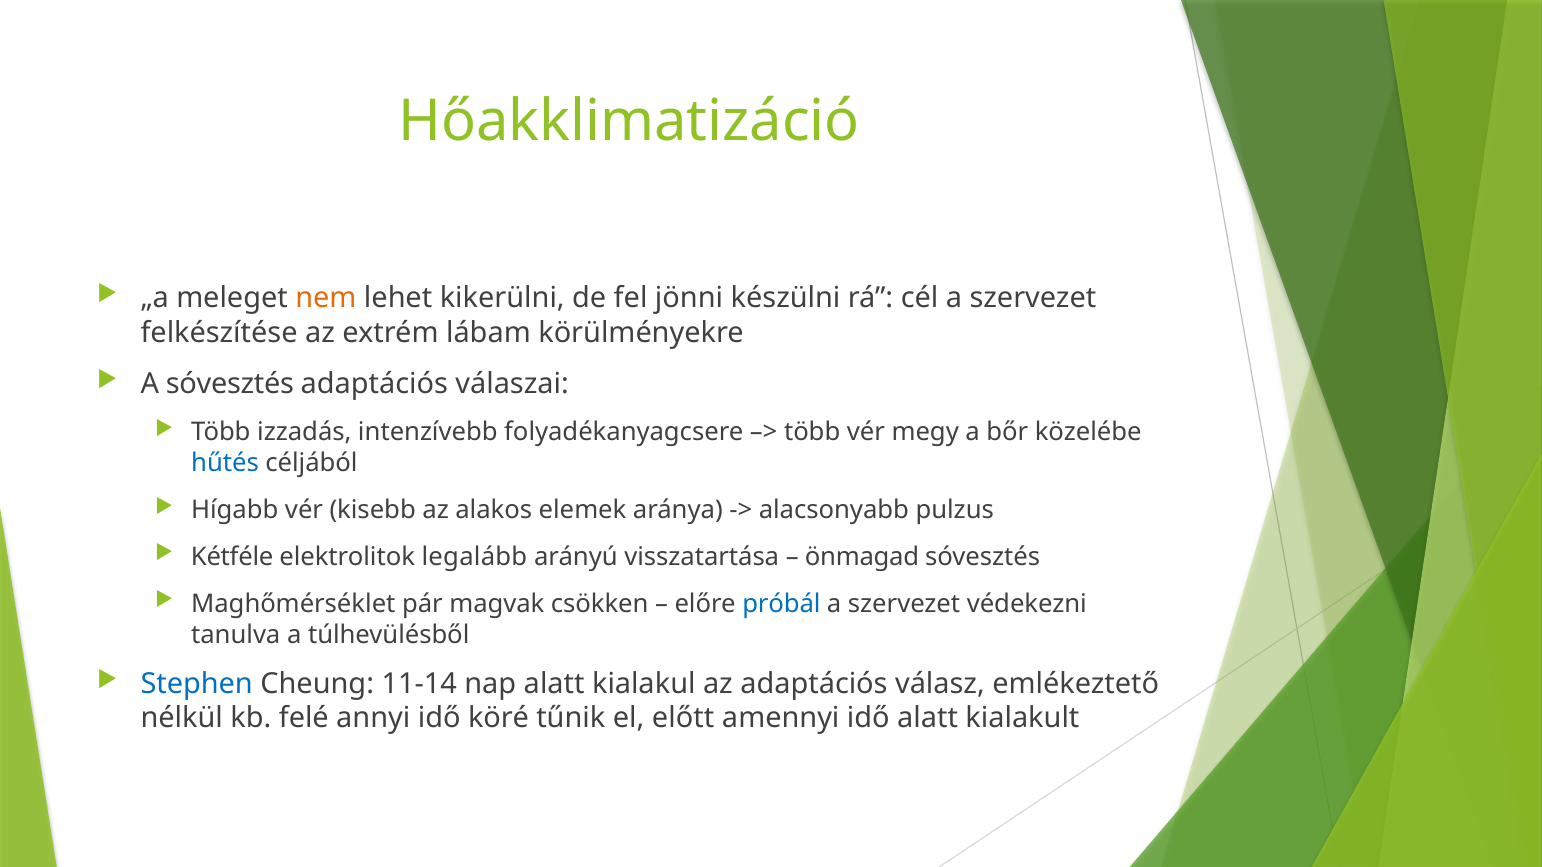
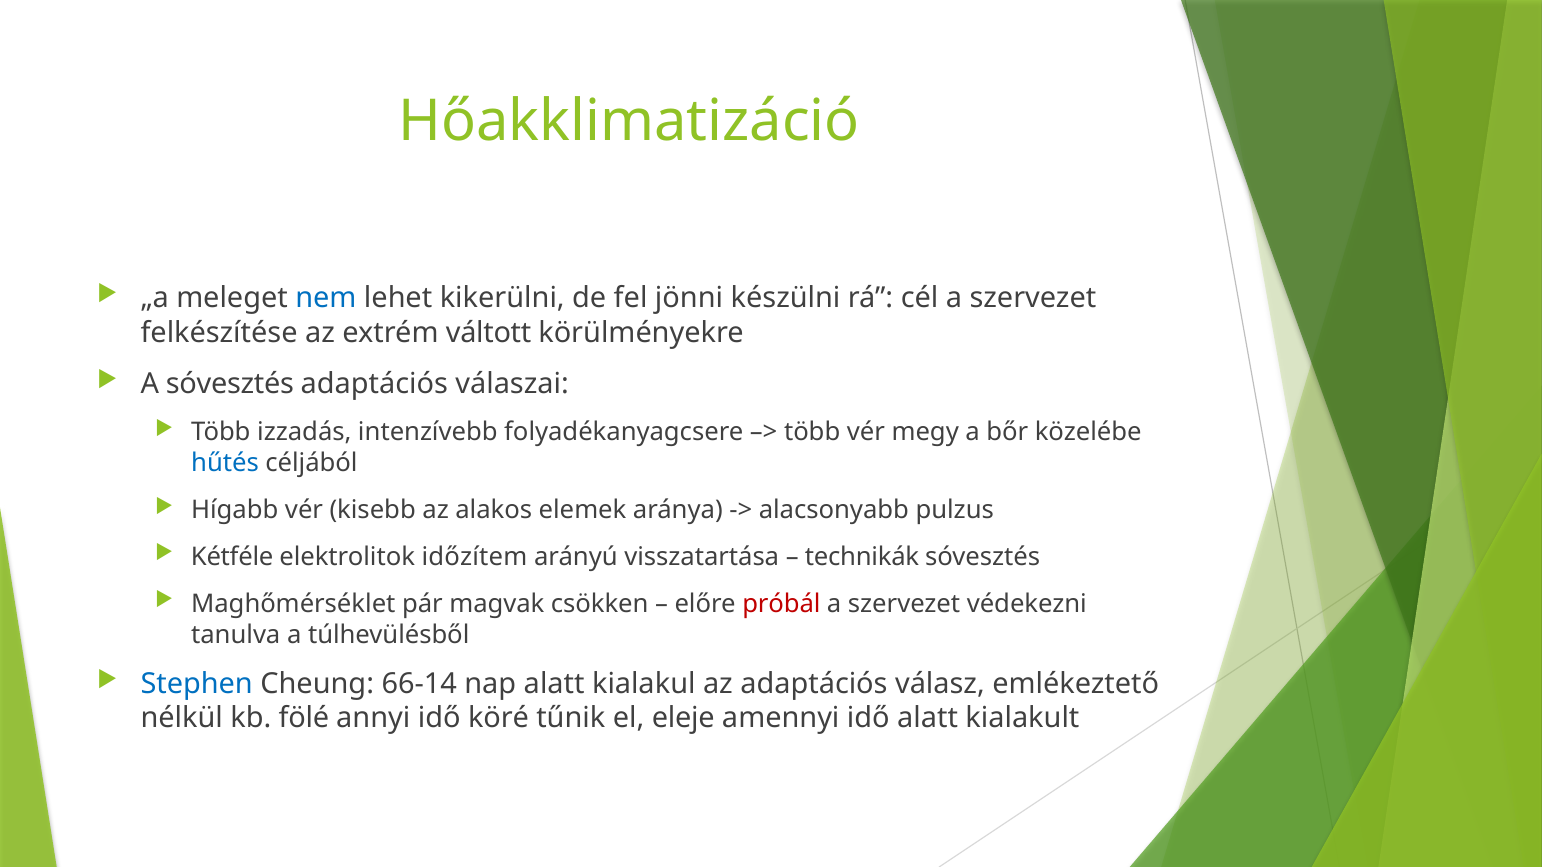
nem colour: orange -> blue
lábam: lábam -> váltott
legalább: legalább -> időzítem
önmagad: önmagad -> technikák
próbál colour: blue -> red
11-14: 11-14 -> 66-14
felé: felé -> fölé
előtt: előtt -> eleje
